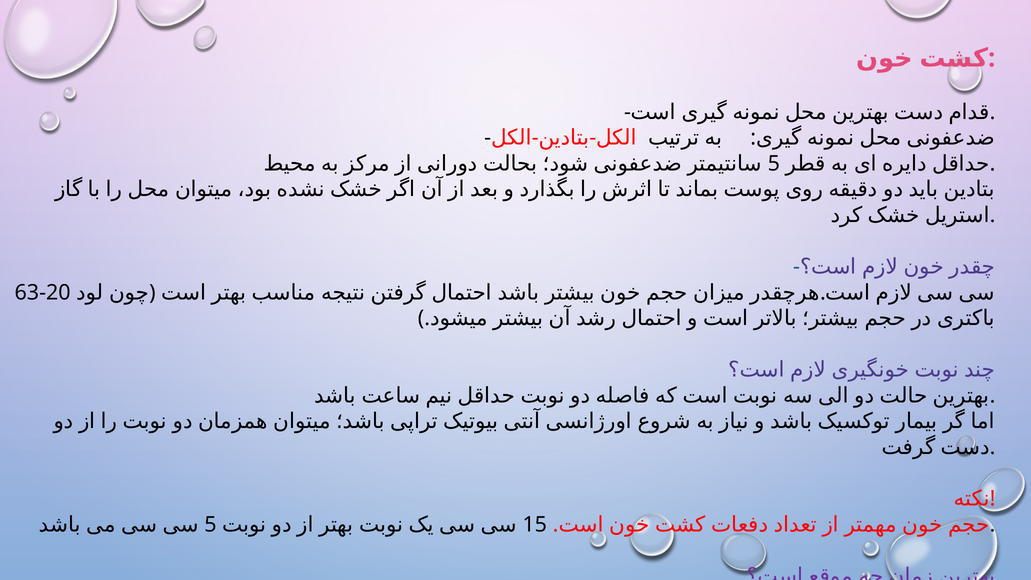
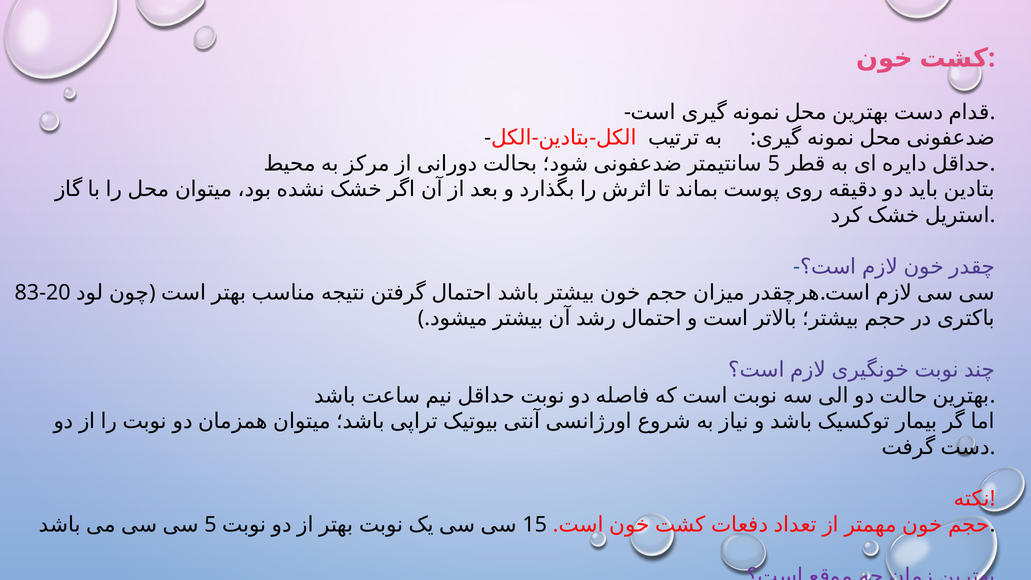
63-20: 63-20 -> 83-20
